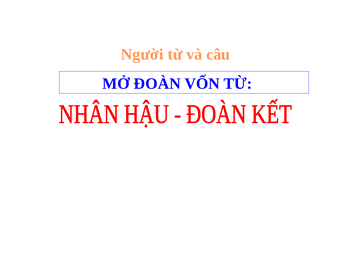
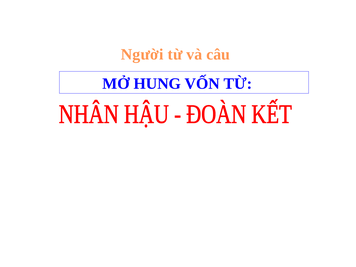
ĐOÀN: ĐOÀN -> HUNG
